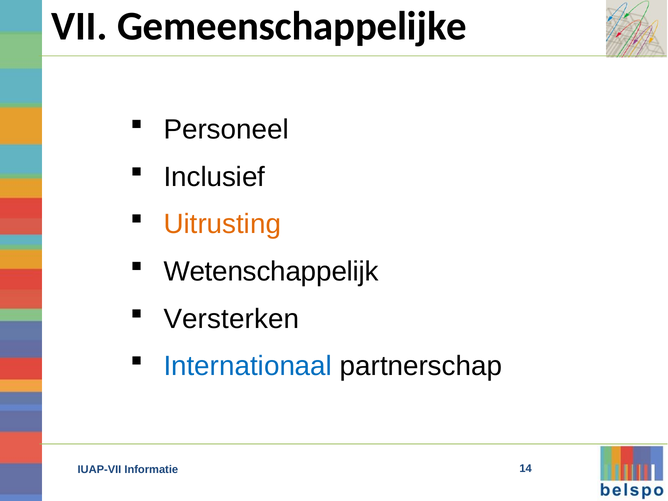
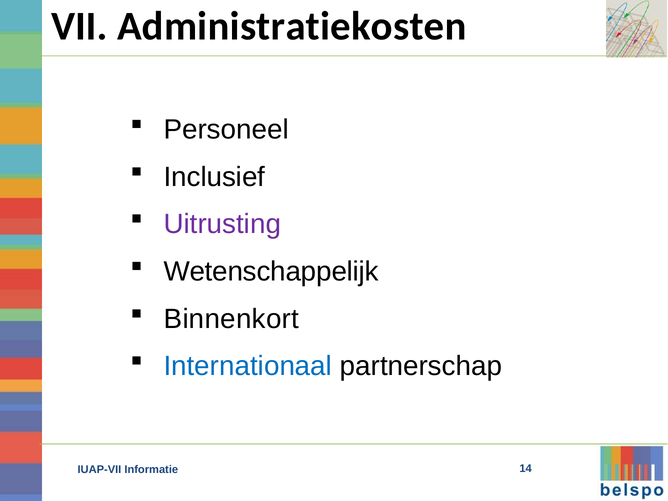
Gemeenschappelijke: Gemeenschappelijke -> Administratiekosten
Uitrusting colour: orange -> purple
Versterken: Versterken -> Binnenkort
